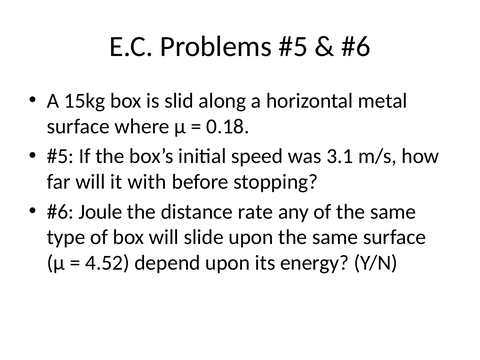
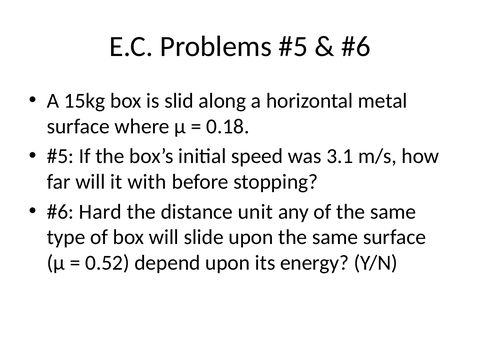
Joule: Joule -> Hard
rate: rate -> unit
4.52: 4.52 -> 0.52
